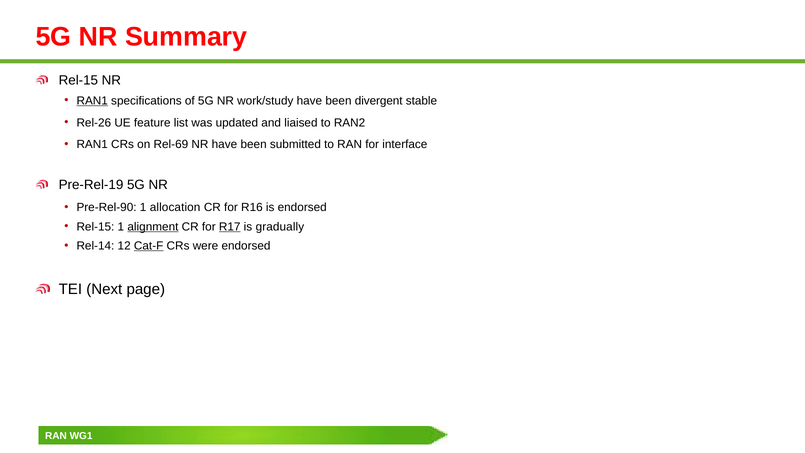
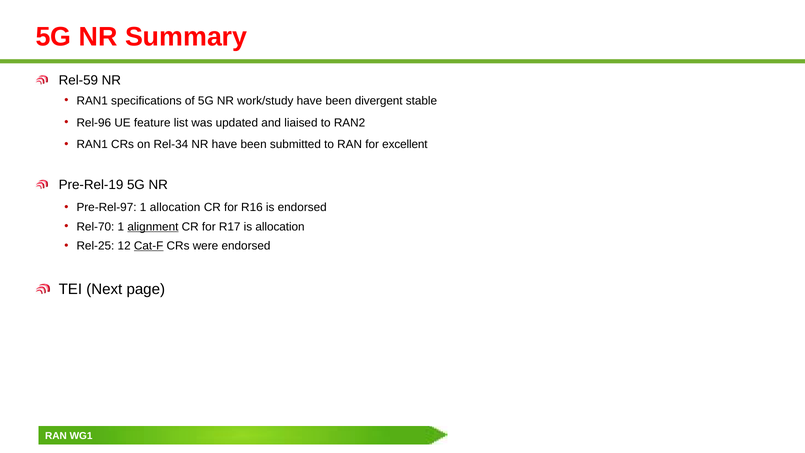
Rel-15 at (78, 80): Rel-15 -> Rel-59
RAN1 at (92, 101) underline: present -> none
Rel-26: Rel-26 -> Rel-96
Rel-69: Rel-69 -> Rel-34
interface: interface -> excellent
Pre-Rel-90: Pre-Rel-90 -> Pre-Rel-97
Rel-15 at (95, 227): Rel-15 -> Rel-70
R17 underline: present -> none
is gradually: gradually -> allocation
Rel-14: Rel-14 -> Rel-25
